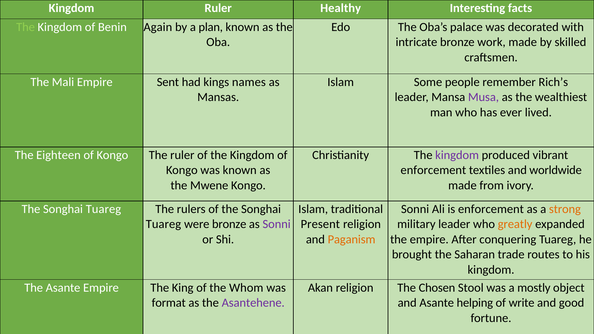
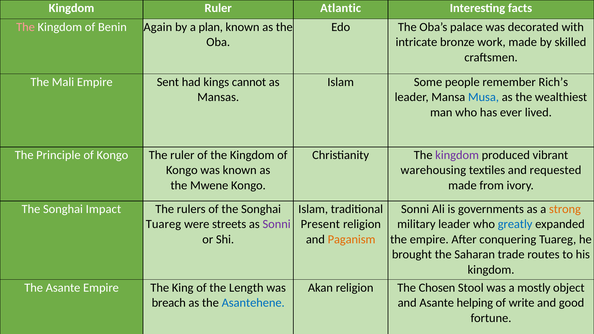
Healthy: Healthy -> Atlantic
The at (26, 27) colour: light green -> pink
names: names -> cannot
Musa colour: purple -> blue
Eighteen: Eighteen -> Principle
enforcement at (433, 170): enforcement -> warehousing
worldwide: worldwide -> requested
Tuareg at (103, 209): Tuareg -> Impact
is enforcement: enforcement -> governments
were bronze: bronze -> streets
greatly colour: orange -> blue
Whom: Whom -> Length
format: format -> breach
Asantehene colour: purple -> blue
